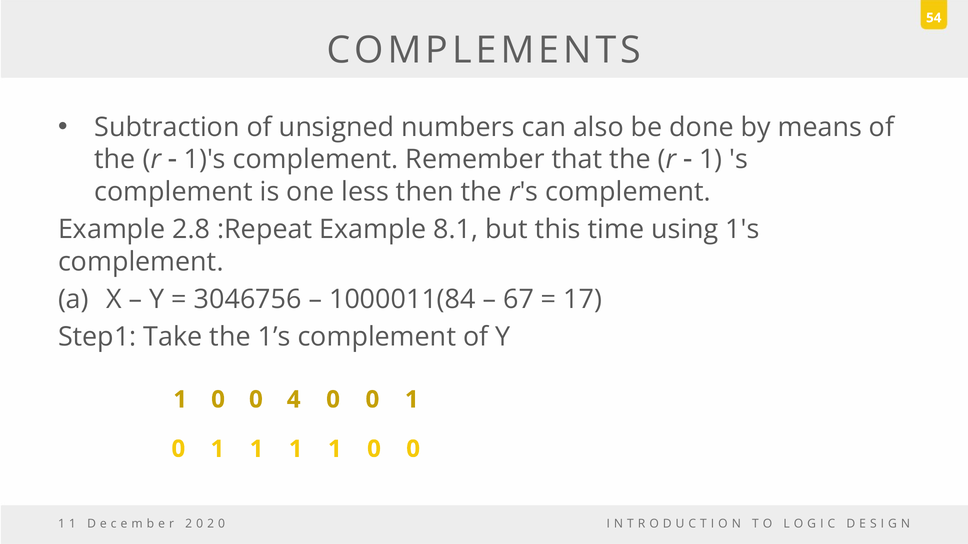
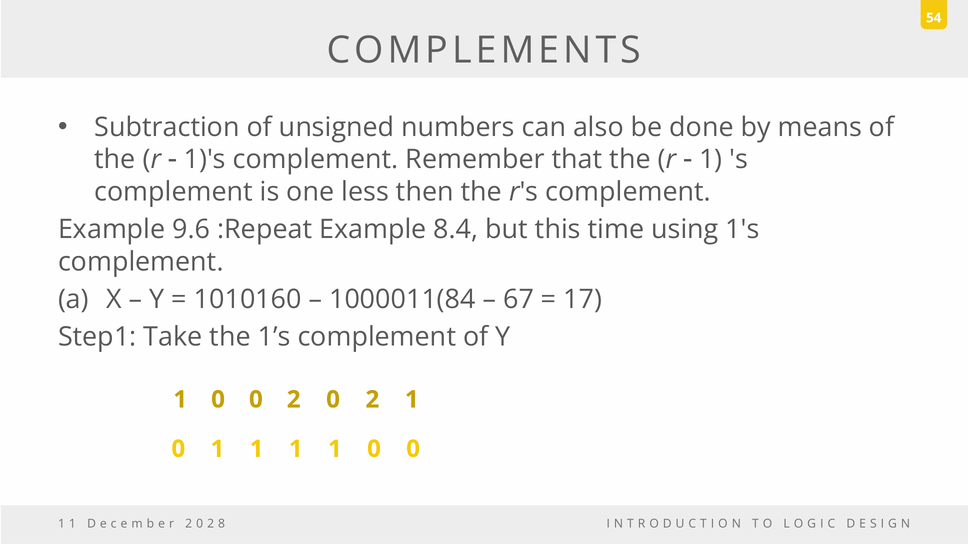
2.8: 2.8 -> 9.6
8.1: 8.1 -> 8.4
3046756: 3046756 -> 1010160
0 0 4: 4 -> 2
0 at (372, 400): 0 -> 2
0 at (222, 524): 0 -> 8
